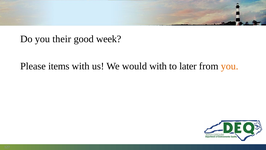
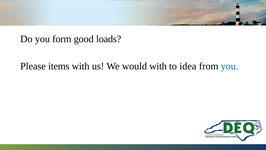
their: their -> form
week: week -> loads
later: later -> idea
you at (230, 66) colour: orange -> blue
